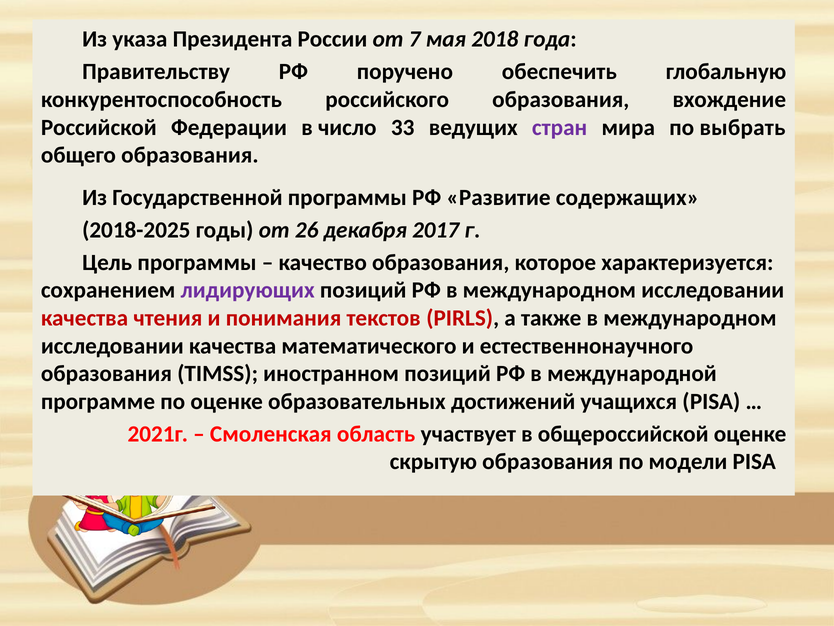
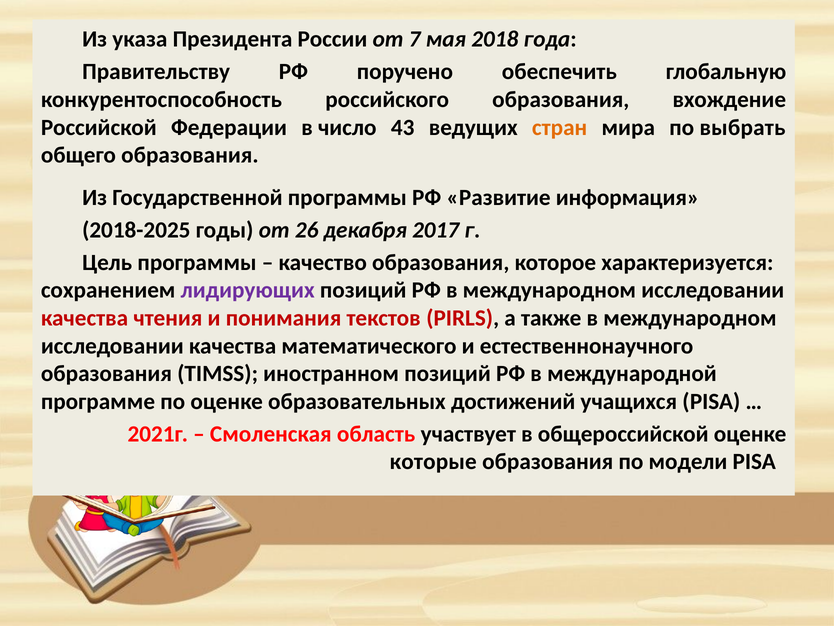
33: 33 -> 43
стран colour: purple -> orange
содержащих: содержащих -> информация
скрытую: скрытую -> которые
